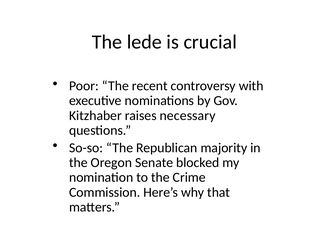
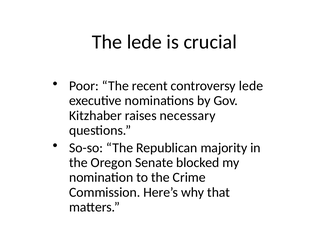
controversy with: with -> lede
